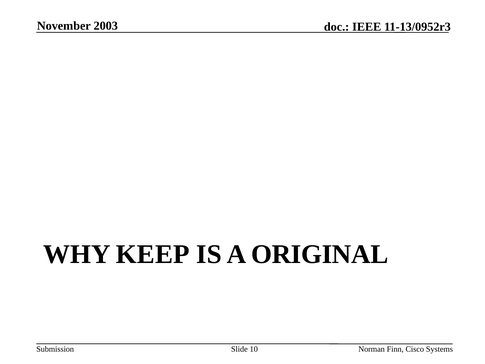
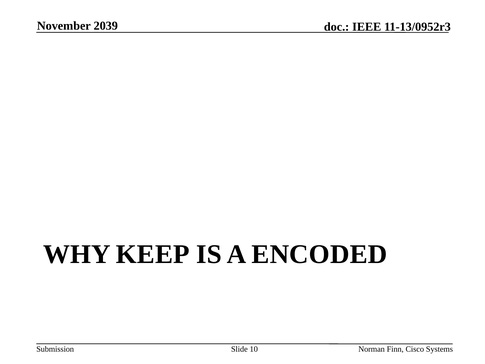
2003: 2003 -> 2039
ORIGINAL: ORIGINAL -> ENCODED
